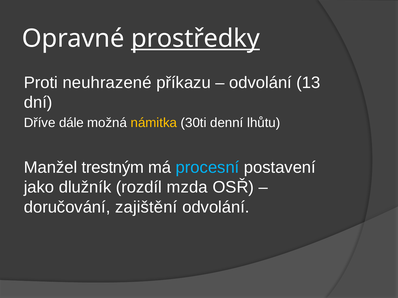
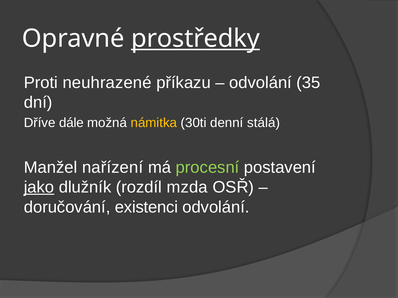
13: 13 -> 35
lhůtu: lhůtu -> stálá
trestným: trestným -> nařízení
procesní colour: light blue -> light green
jako underline: none -> present
zajištění: zajištění -> existenci
